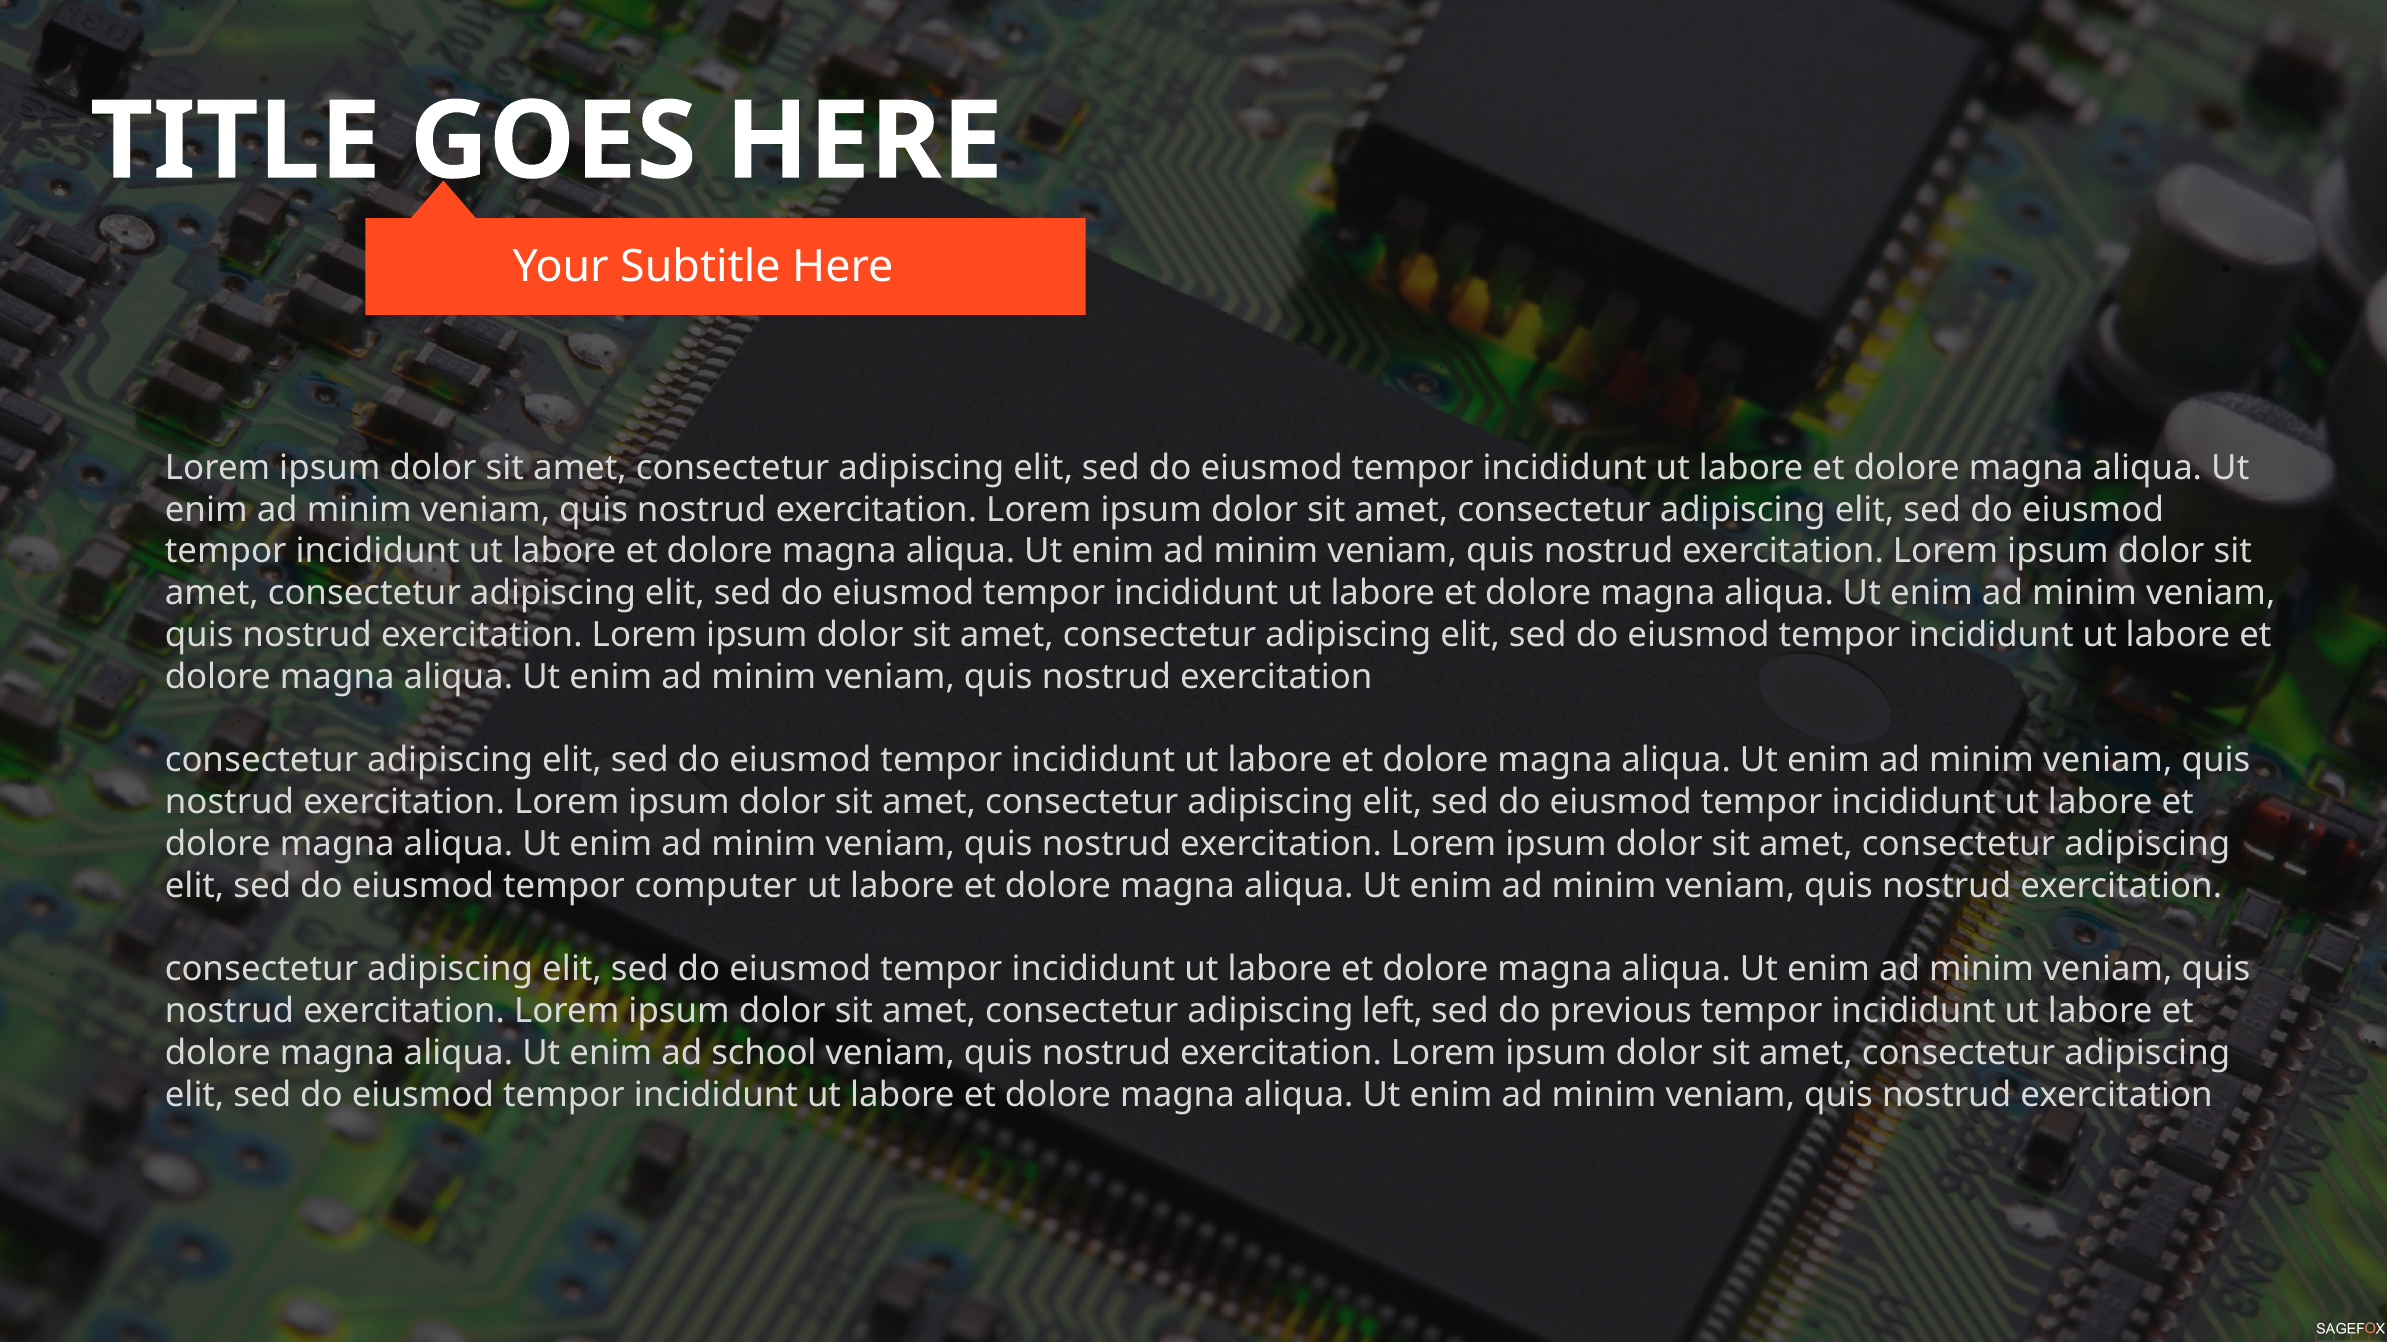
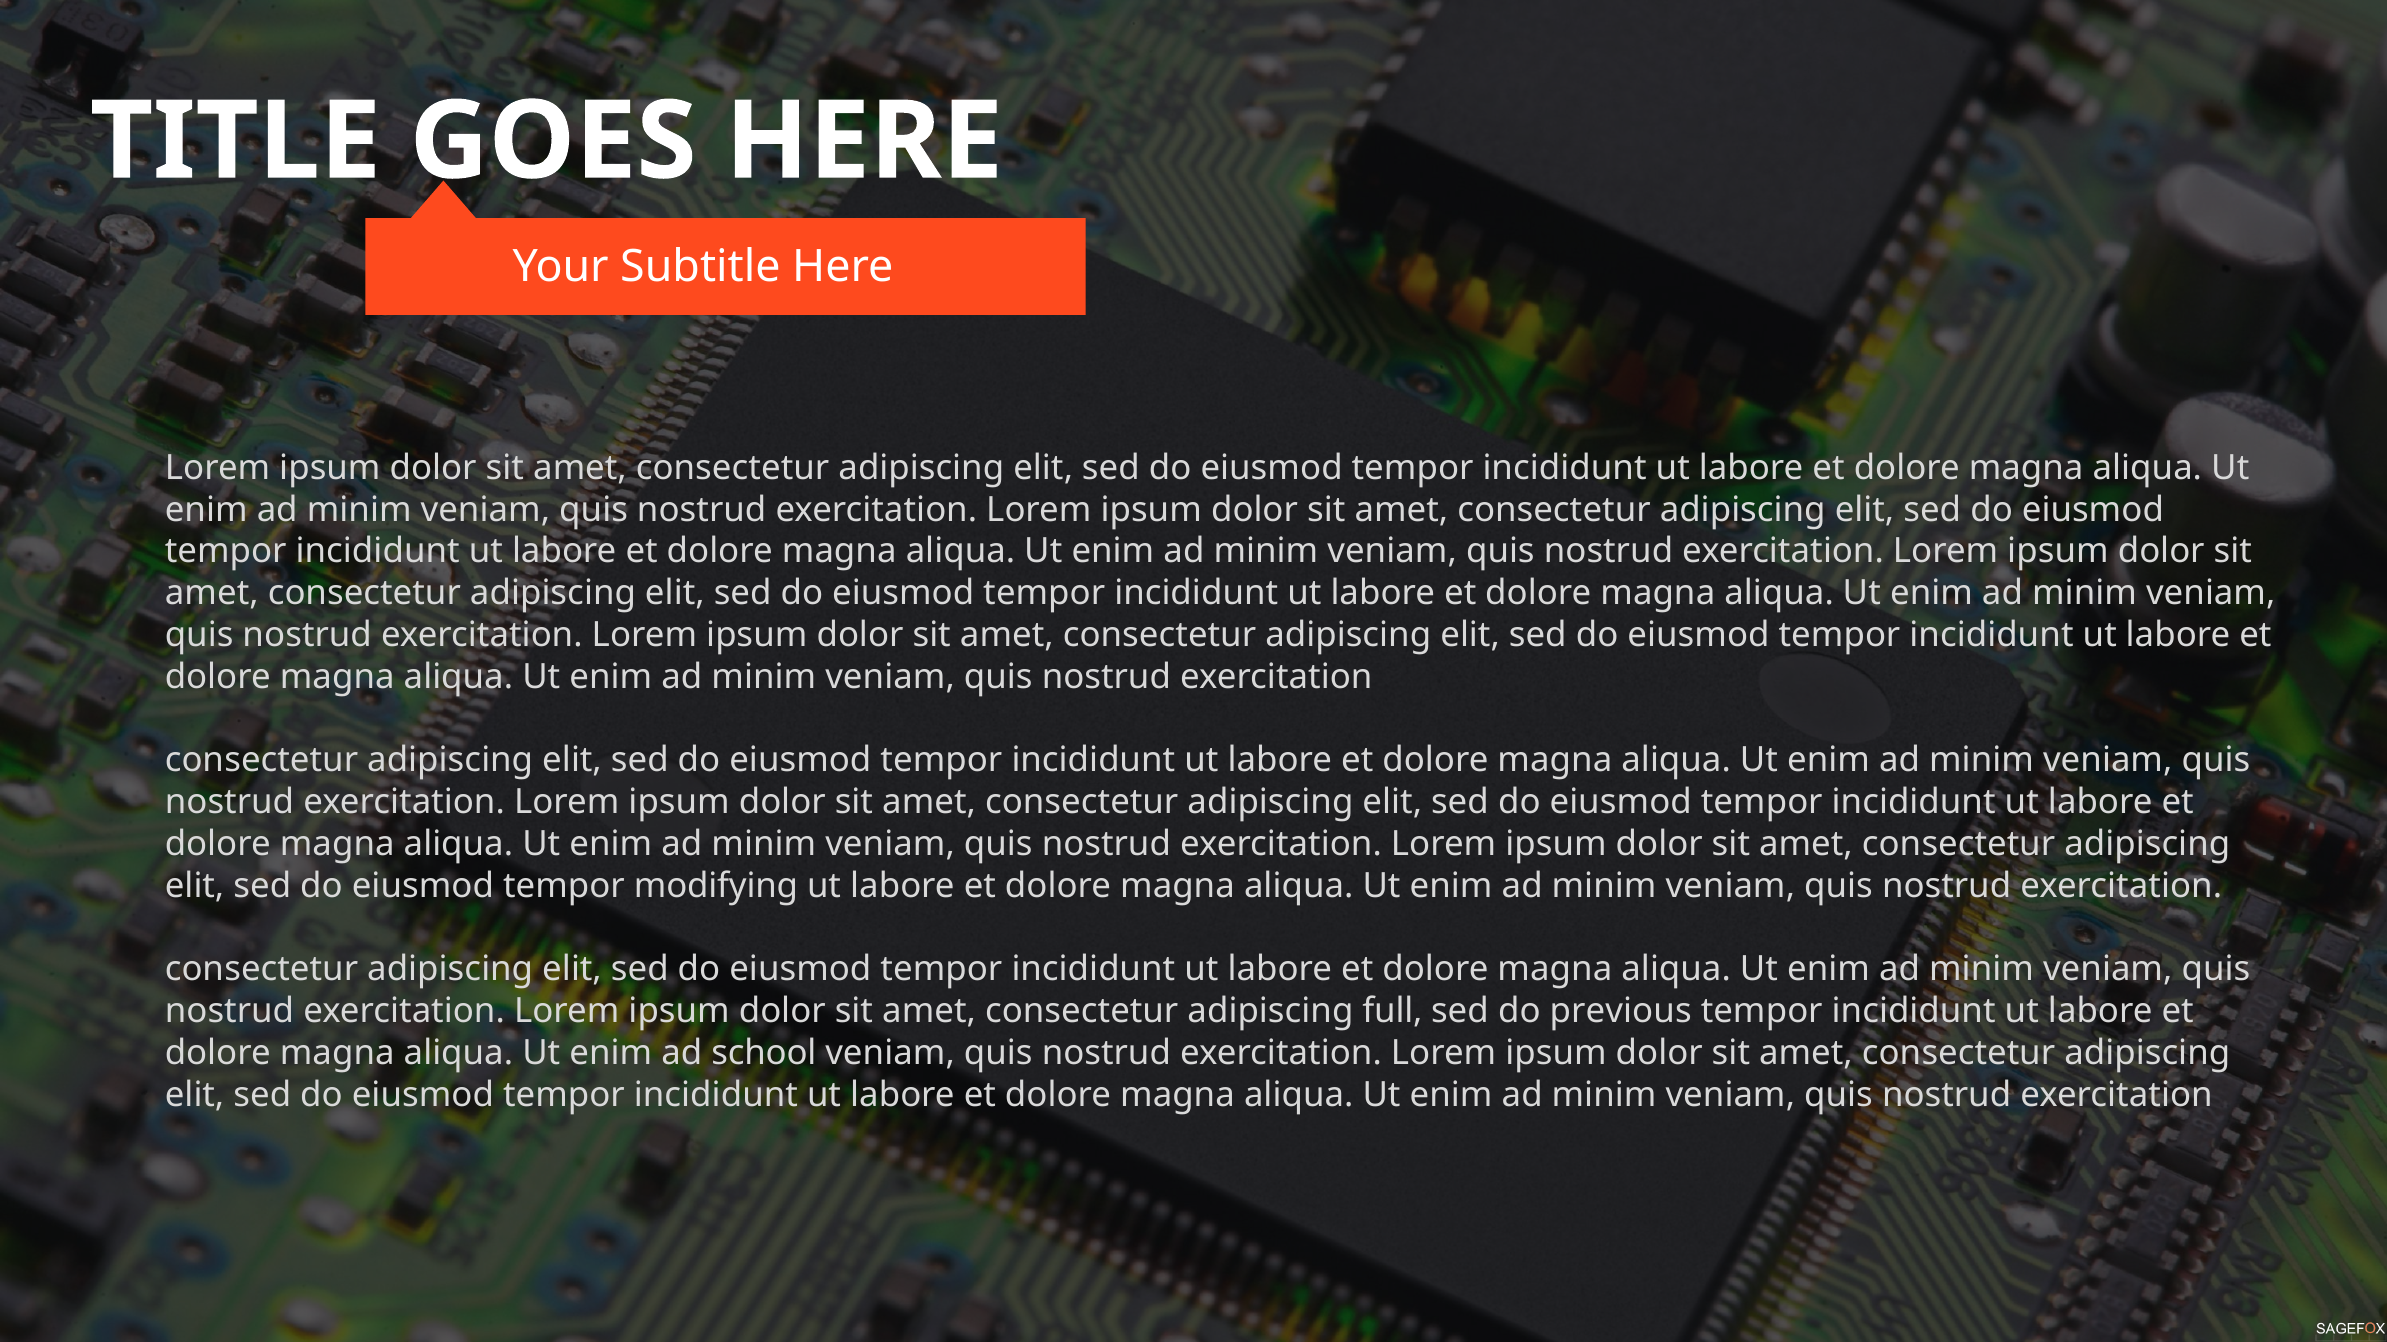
computer: computer -> modifying
left: left -> full
